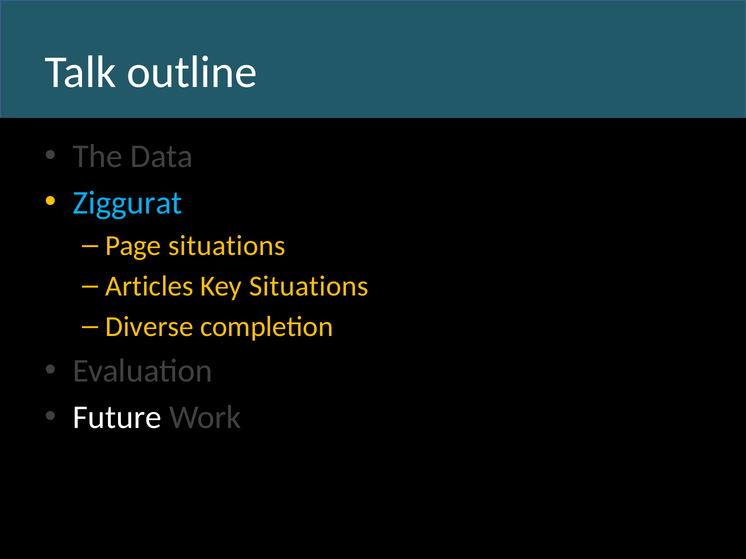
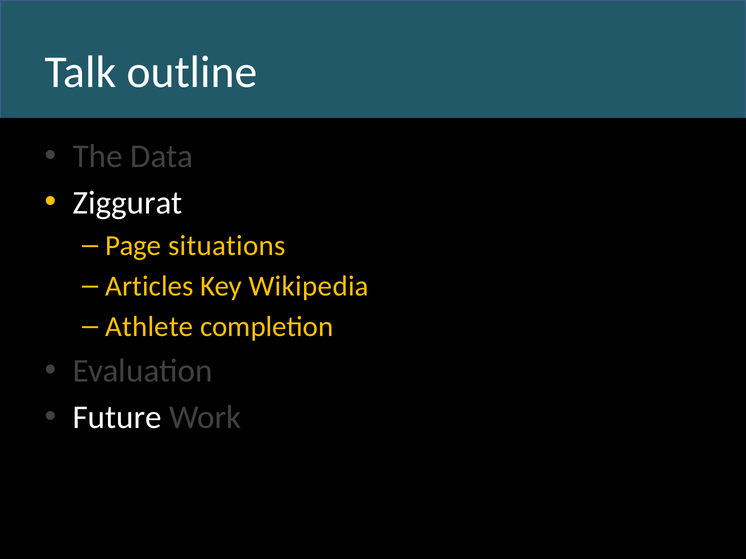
Ziggurat colour: light blue -> white
Key Situations: Situations -> Wikipedia
Diverse: Diverse -> Athlete
